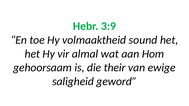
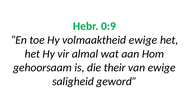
3:9: 3:9 -> 0:9
volmaaktheid sound: sound -> ewige
